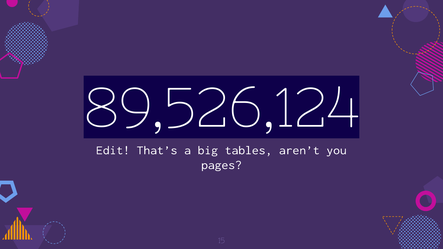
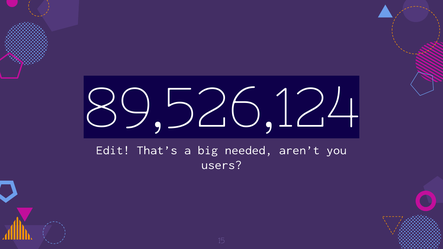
tables: tables -> needed
pages: pages -> users
